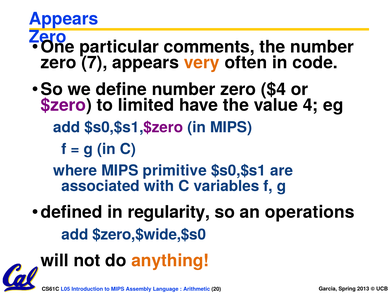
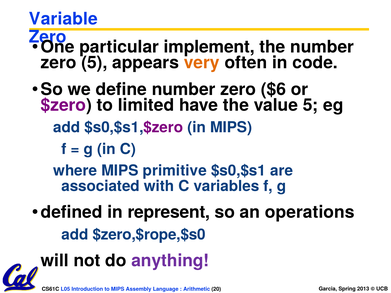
Appears at (64, 19): Appears -> Variable
comments: comments -> implement
zero 7: 7 -> 5
$4: $4 -> $6
value 4: 4 -> 5
regularity: regularity -> represent
$zero,$wide,$s0: $zero,$wide,$s0 -> $zero,$rope,$s0
anything colour: orange -> purple
